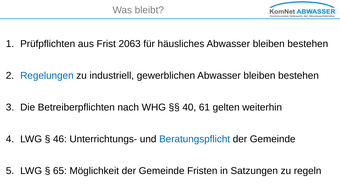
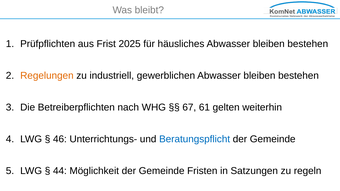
2063: 2063 -> 2025
Regelungen colour: blue -> orange
40: 40 -> 67
65: 65 -> 44
